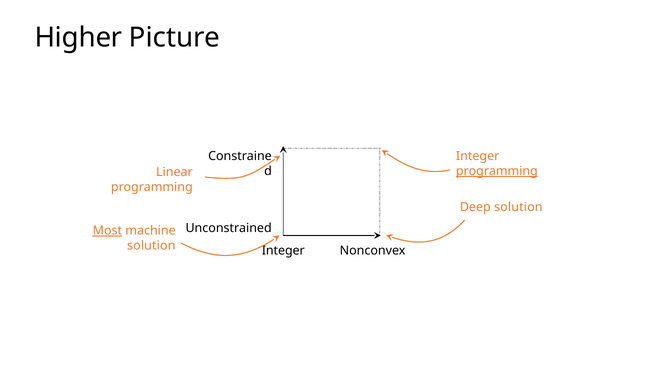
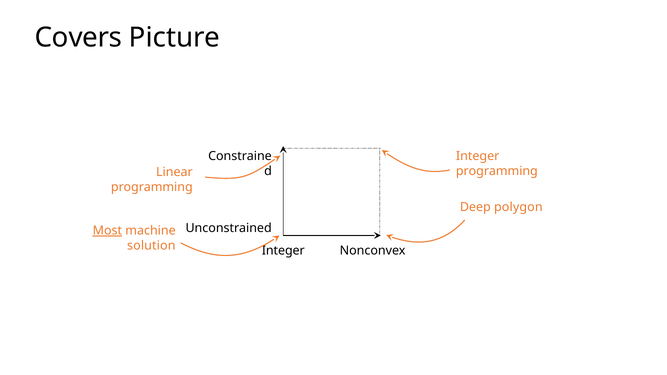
Higher: Higher -> Covers
programming at (497, 171) underline: present -> none
Deep solution: solution -> polygon
